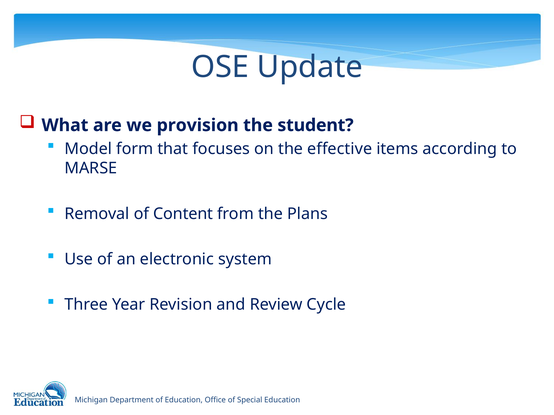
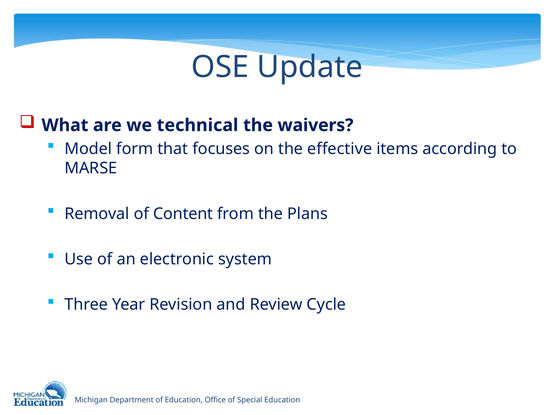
provision: provision -> technical
student: student -> waivers
